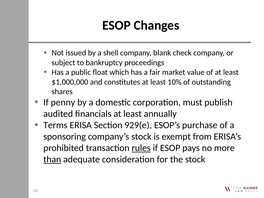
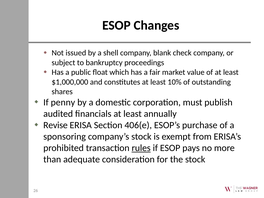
Terms: Terms -> Revise
929(e: 929(e -> 406(e
than underline: present -> none
